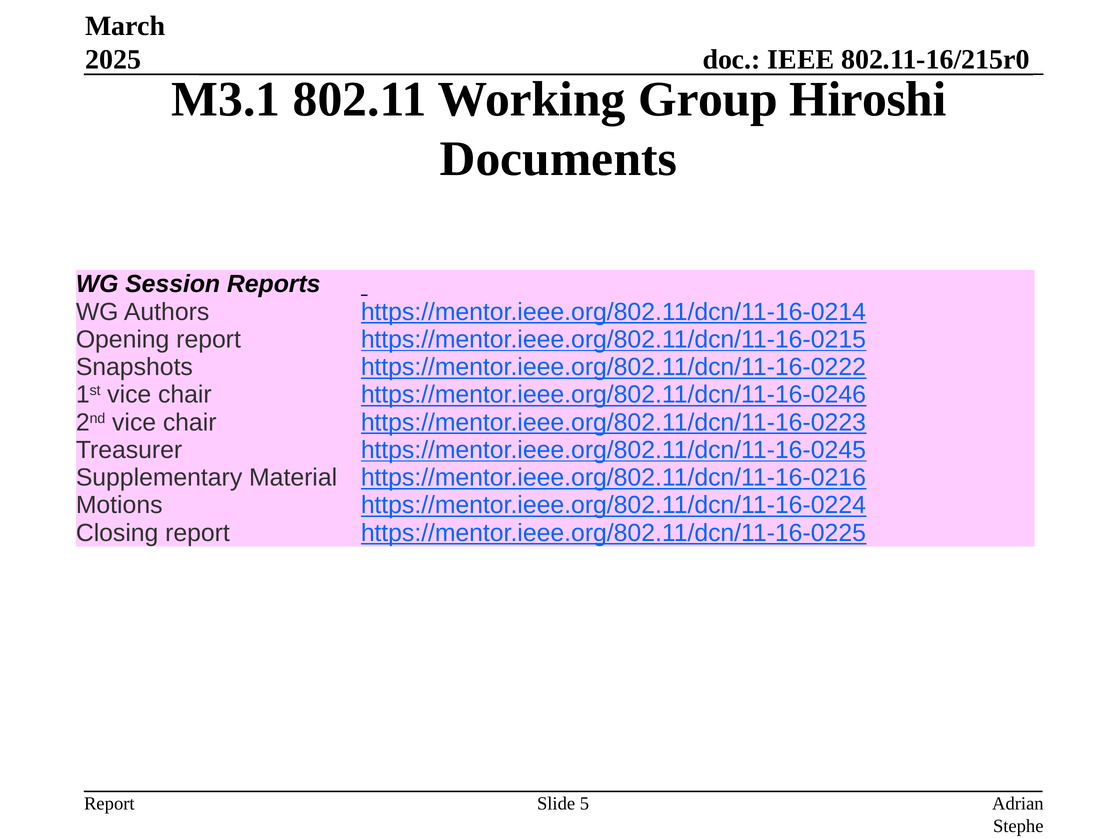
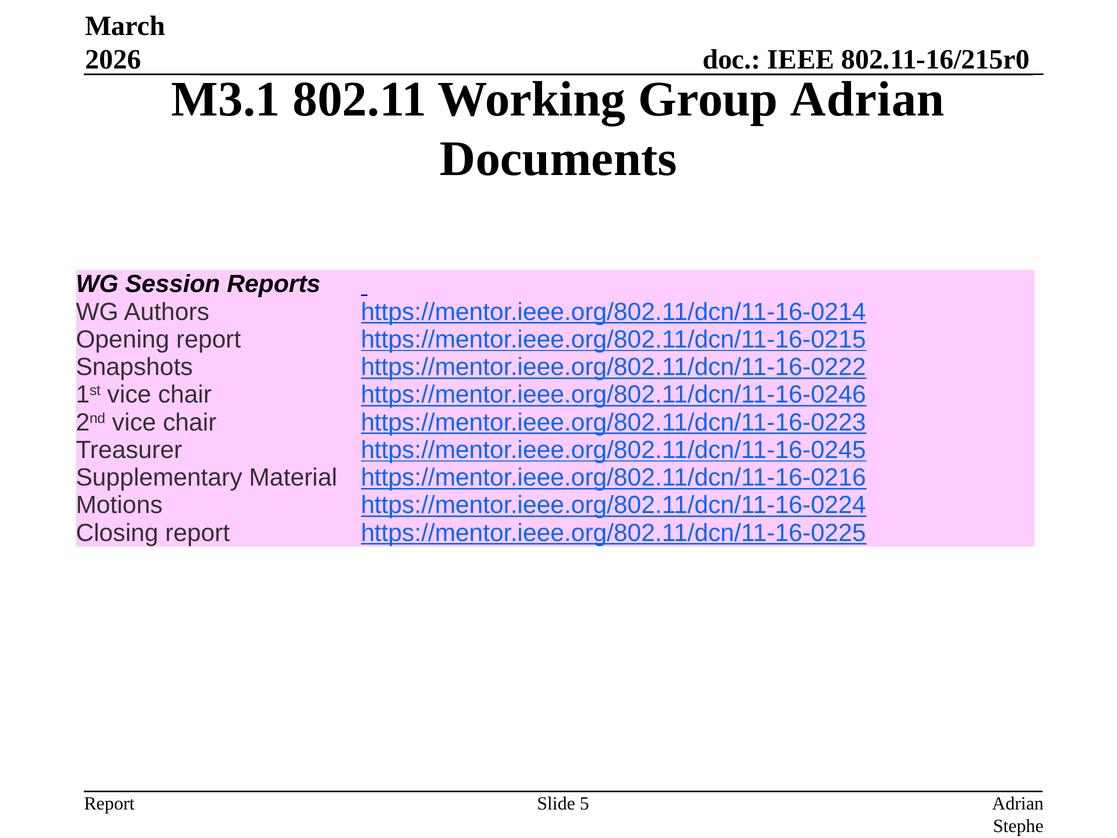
2025: 2025 -> 2026
Group Hiroshi: Hiroshi -> Adrian
